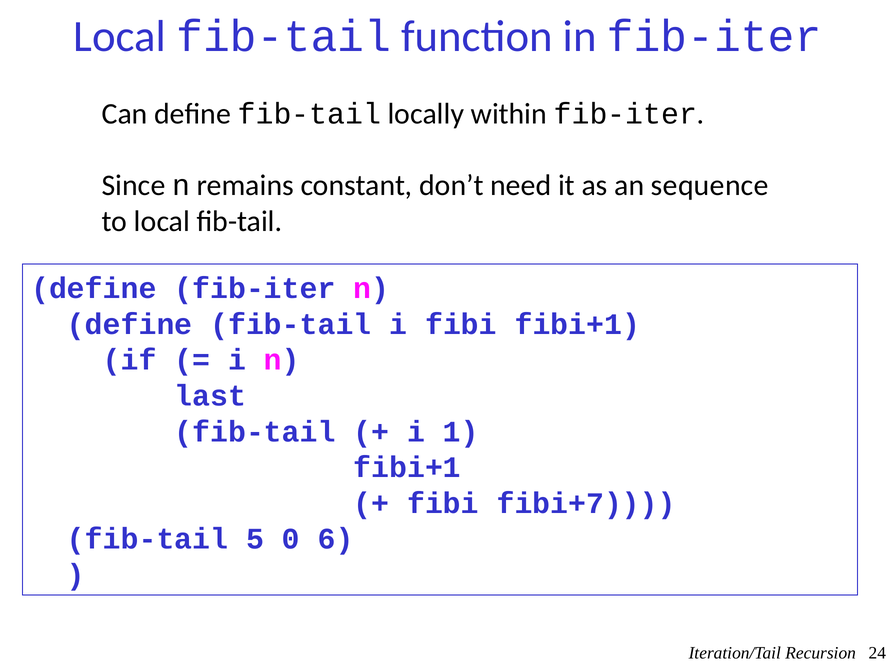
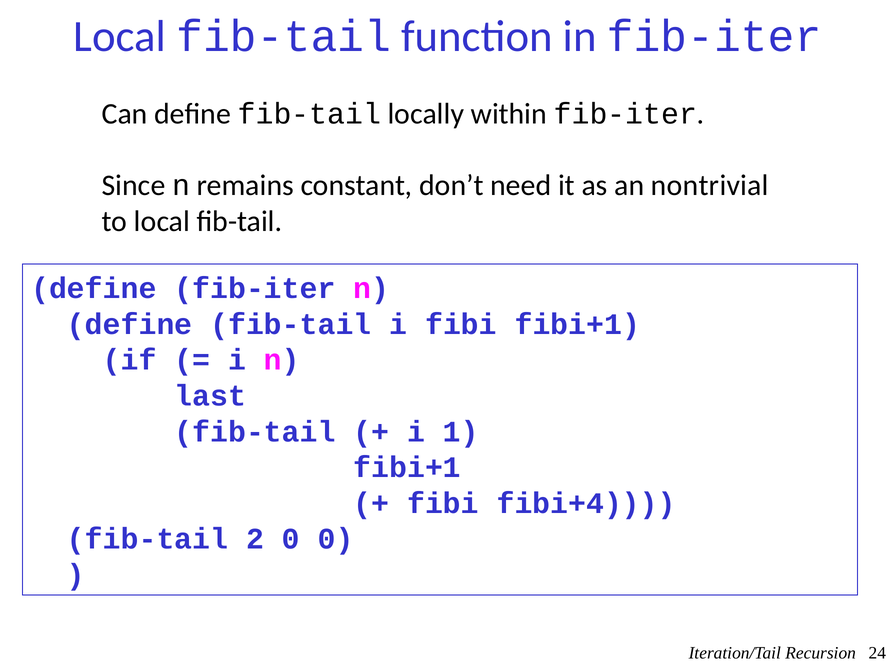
sequence: sequence -> nontrivial
fibi+7: fibi+7 -> fibi+4
5: 5 -> 2
0 6: 6 -> 0
